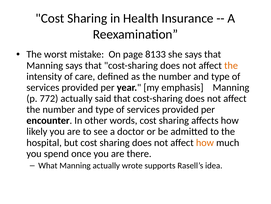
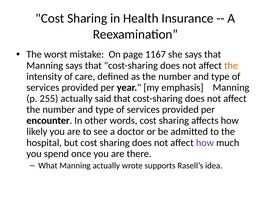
8133: 8133 -> 1167
772: 772 -> 255
how at (205, 142) colour: orange -> purple
